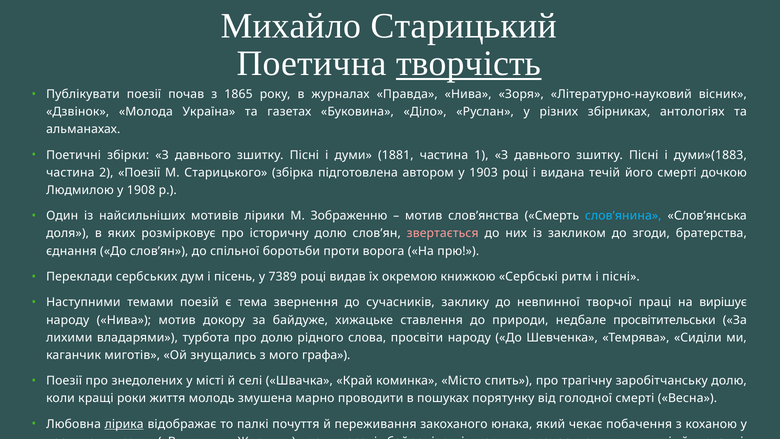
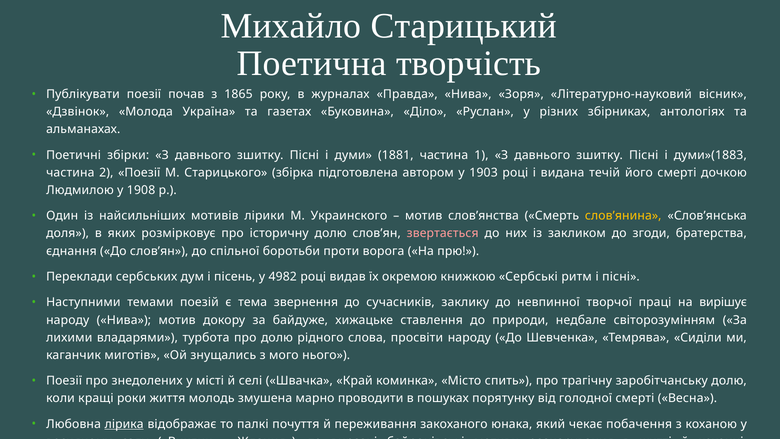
творчість underline: present -> none
Зображенню: Зображенню -> Украинского
слов’янина colour: light blue -> yellow
7389: 7389 -> 4982
просвітительськи: просвітительськи -> світорозумінням
графа: графа -> нього
